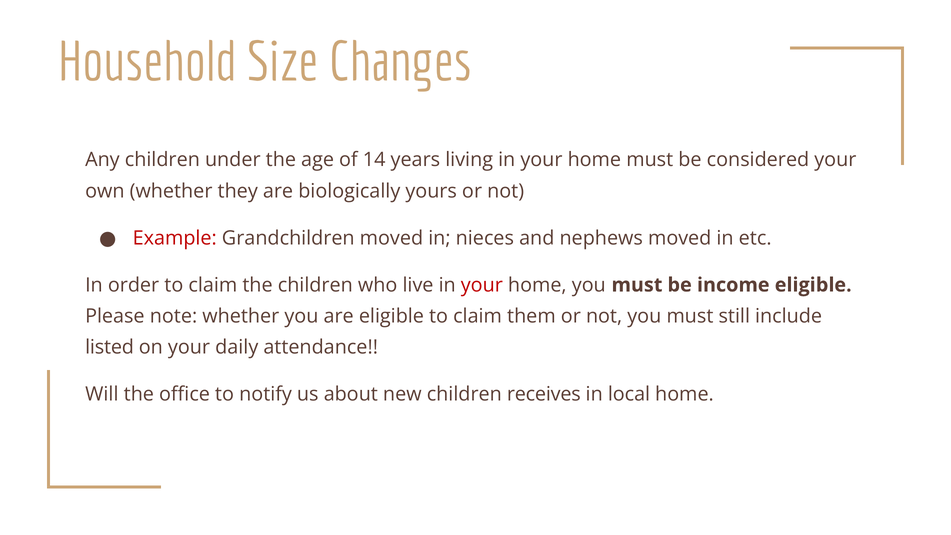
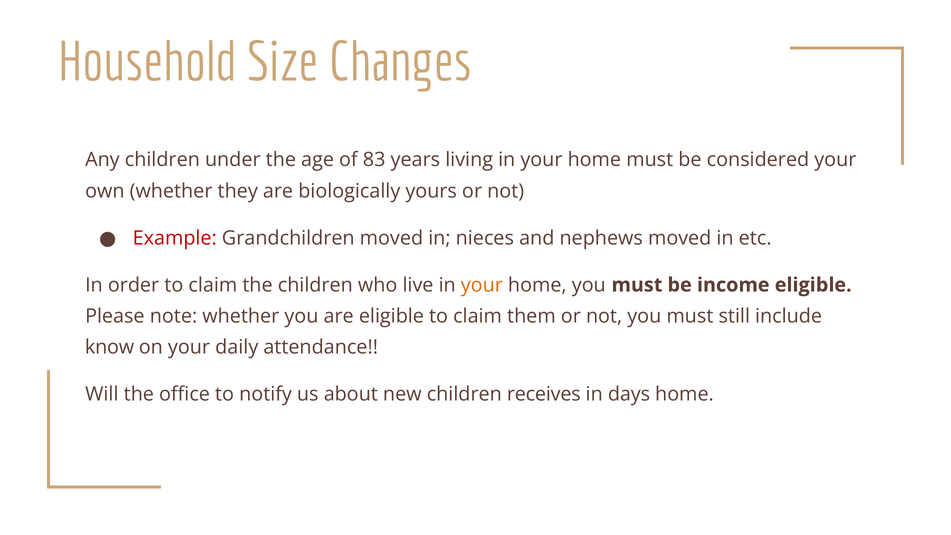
14: 14 -> 83
your at (482, 285) colour: red -> orange
listed: listed -> know
local: local -> days
